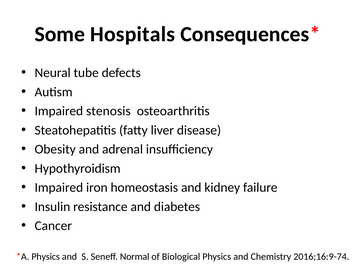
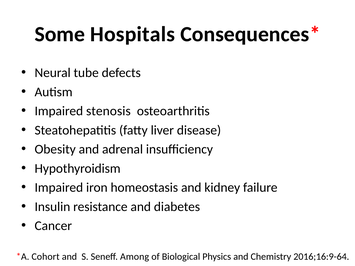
Physics at (46, 257): Physics -> Cohort
Normal: Normal -> Among
2016;16:9-74: 2016;16:9-74 -> 2016;16:9-64
